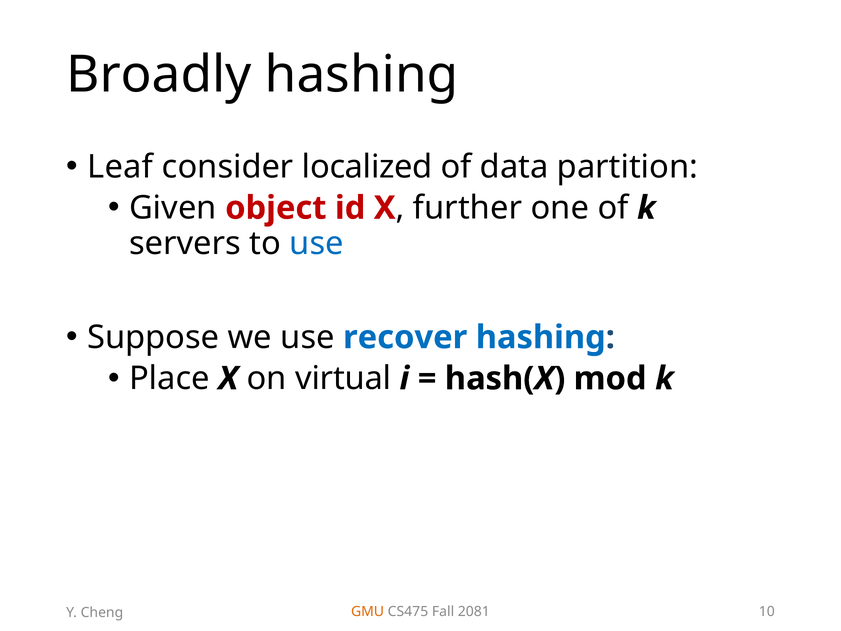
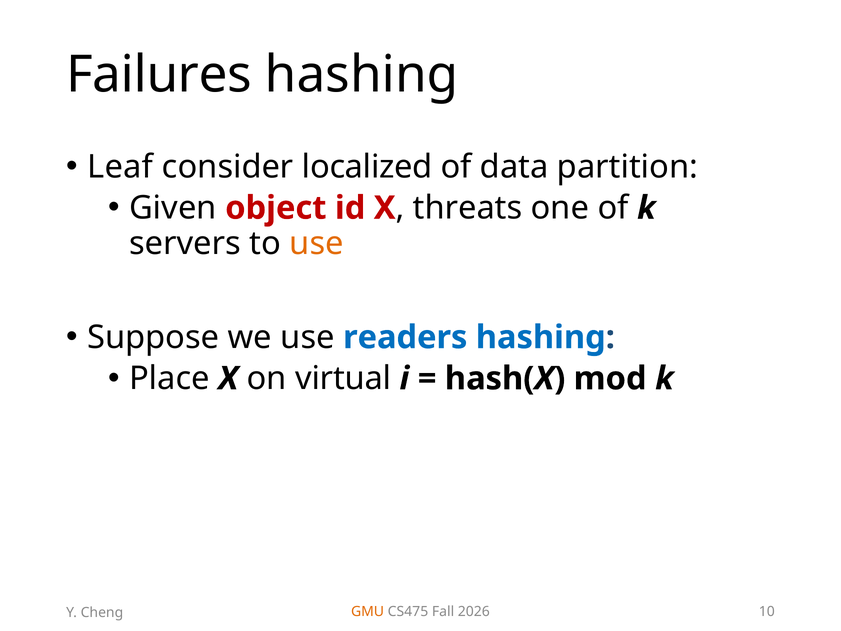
Broadly: Broadly -> Failures
further: further -> threats
use at (317, 243) colour: blue -> orange
recover: recover -> readers
2081: 2081 -> 2026
